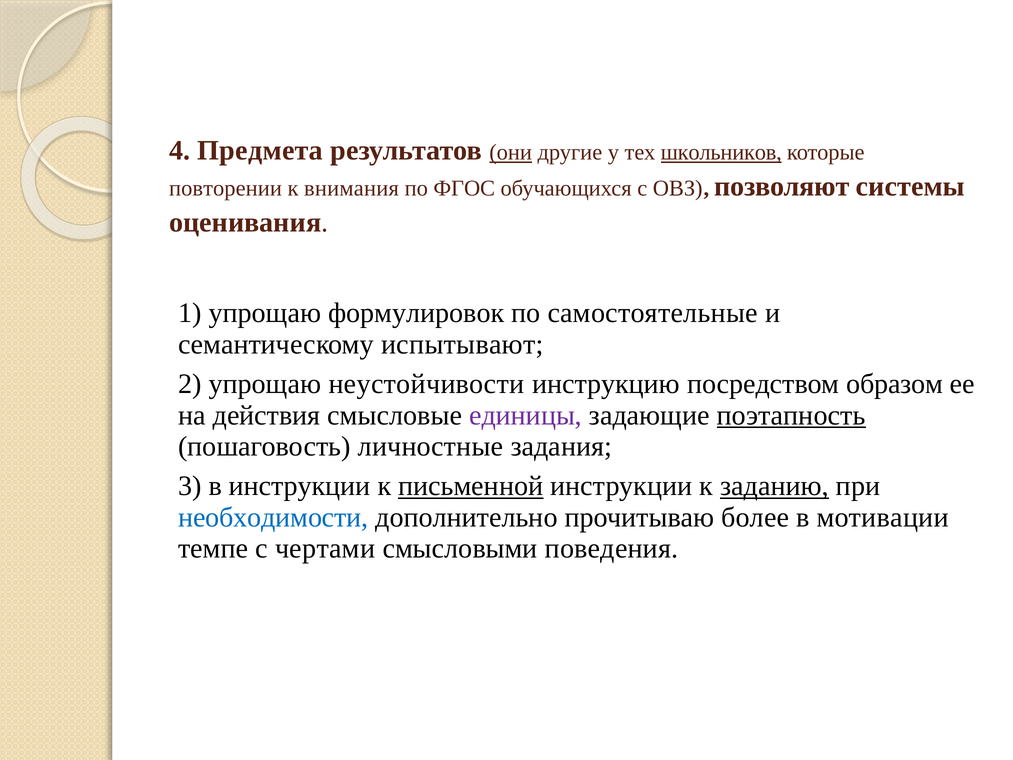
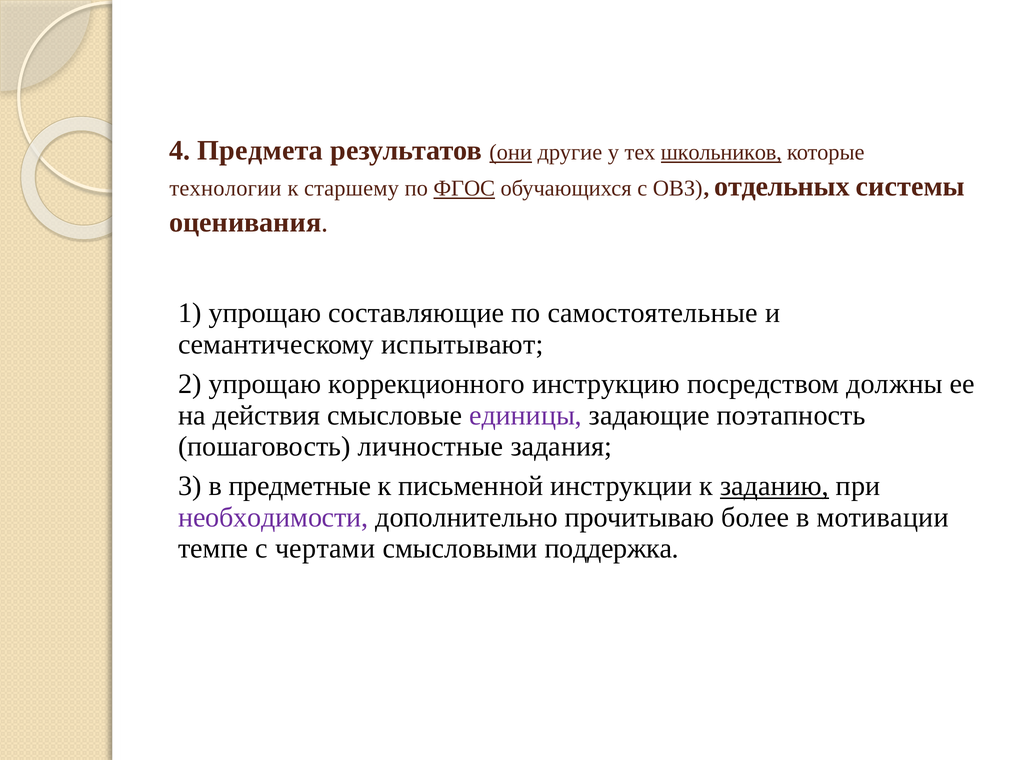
повторении: повторении -> технологии
внимания: внимания -> старшему
ФГОС underline: none -> present
позволяют: позволяют -> отдельных
формулировок: формулировок -> составляющие
неустойчивости: неустойчивости -> коррекционного
образом: образом -> должны
поэтапность underline: present -> none
в инструкции: инструкции -> предметные
письменной underline: present -> none
необходимости colour: blue -> purple
поведения: поведения -> поддержка
